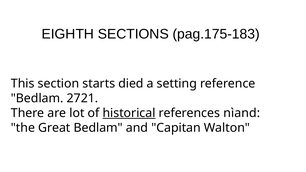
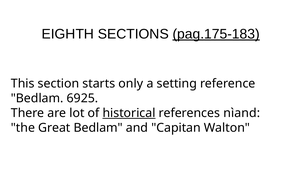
pag.175-183 underline: none -> present
died: died -> only
2721: 2721 -> 6925
